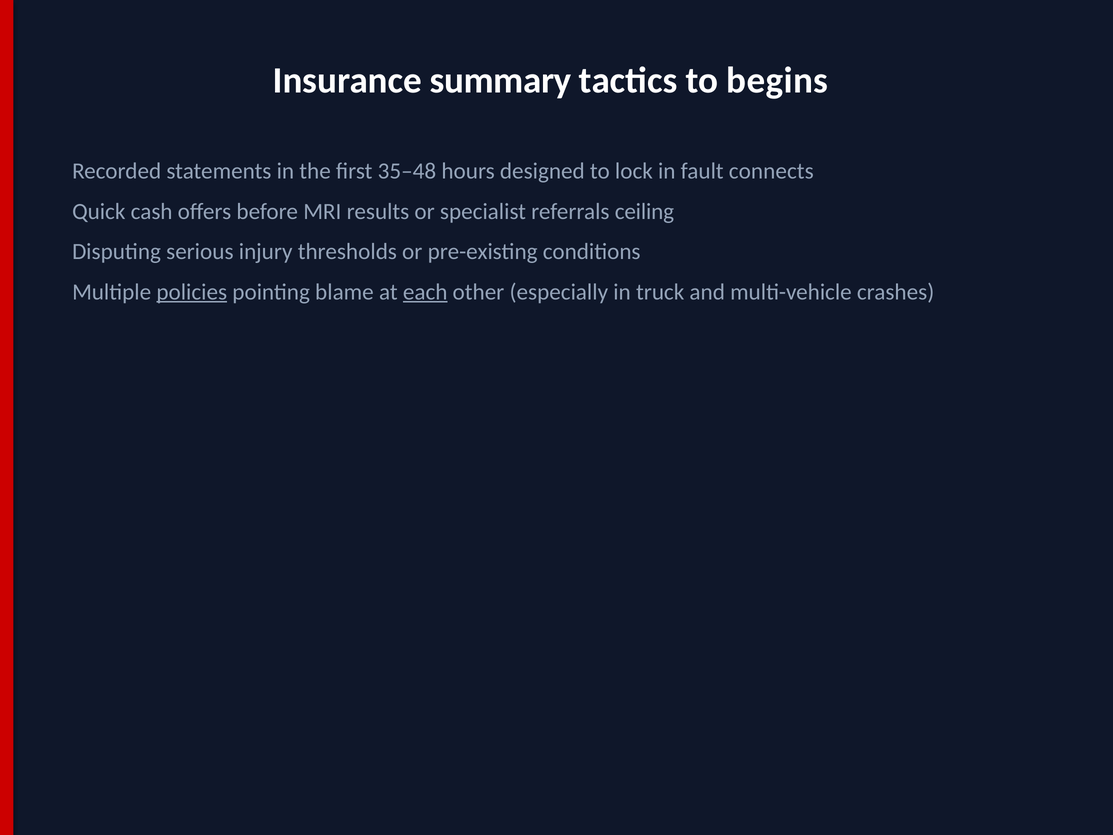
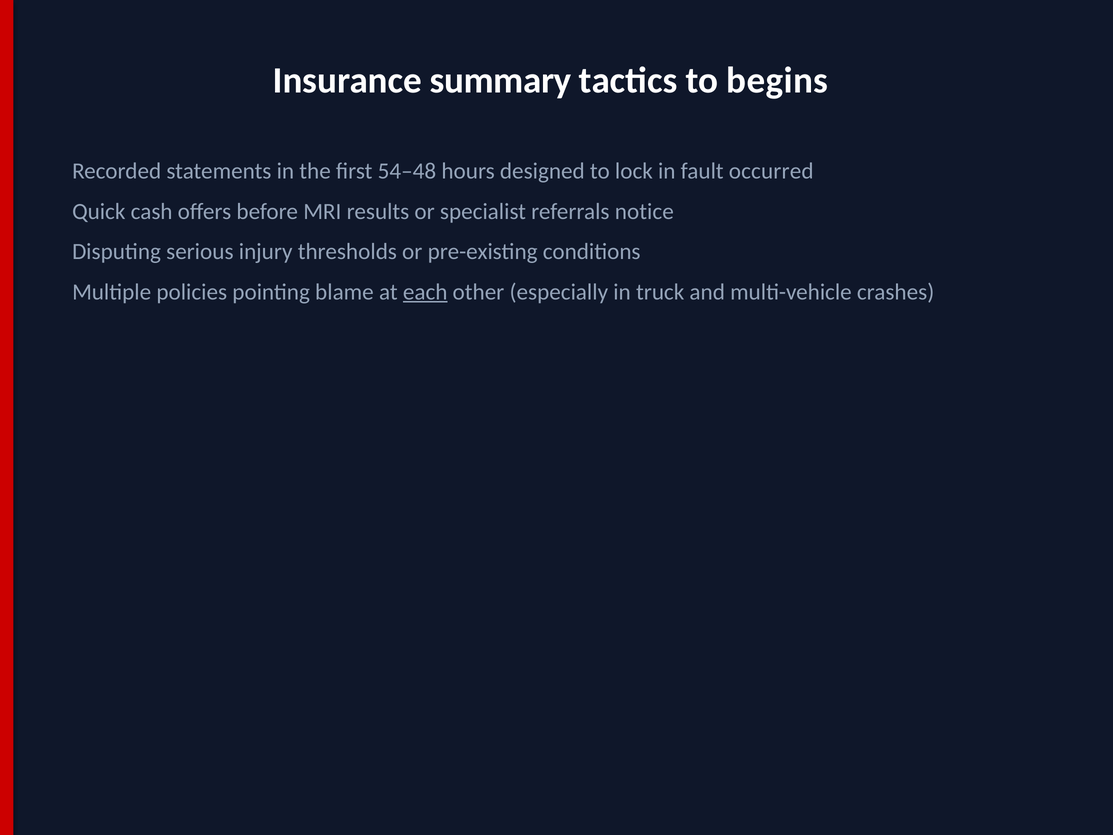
35–48: 35–48 -> 54–48
connects: connects -> occurred
ceiling: ceiling -> notice
policies underline: present -> none
